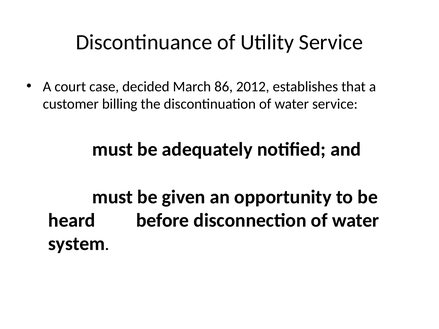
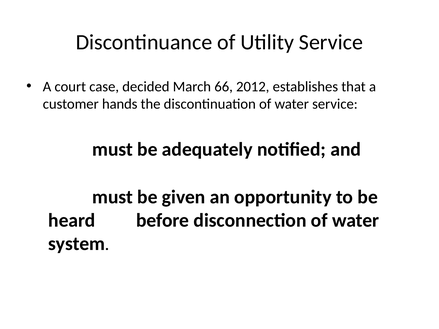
86: 86 -> 66
billing: billing -> hands
